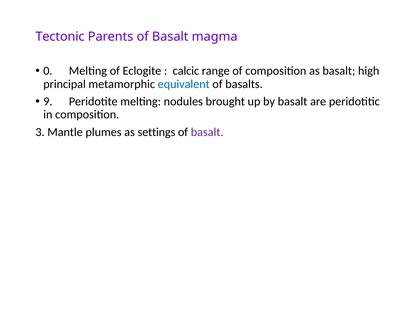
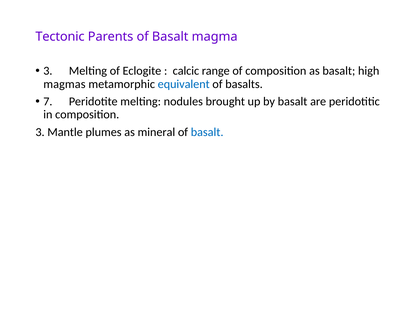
0 at (48, 71): 0 -> 3
principal: principal -> magmas
9: 9 -> 7
settings: settings -> mineral
basalt at (207, 132) colour: purple -> blue
